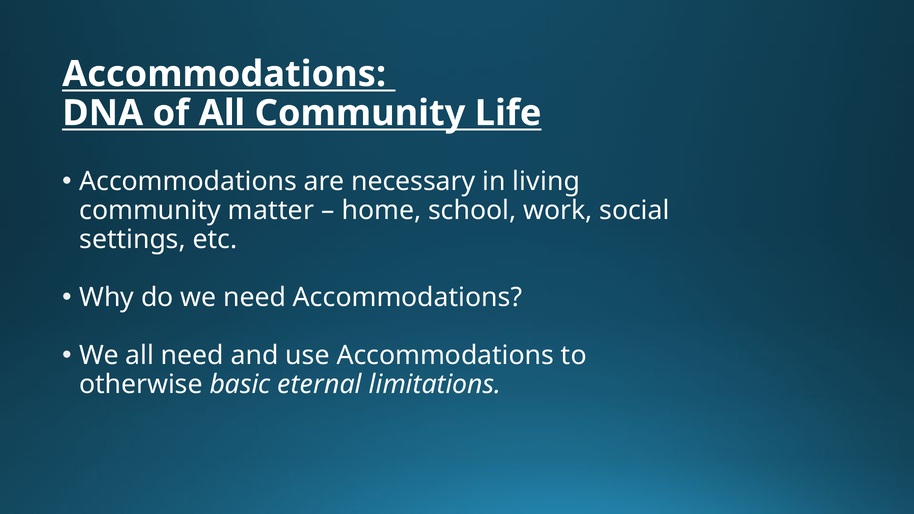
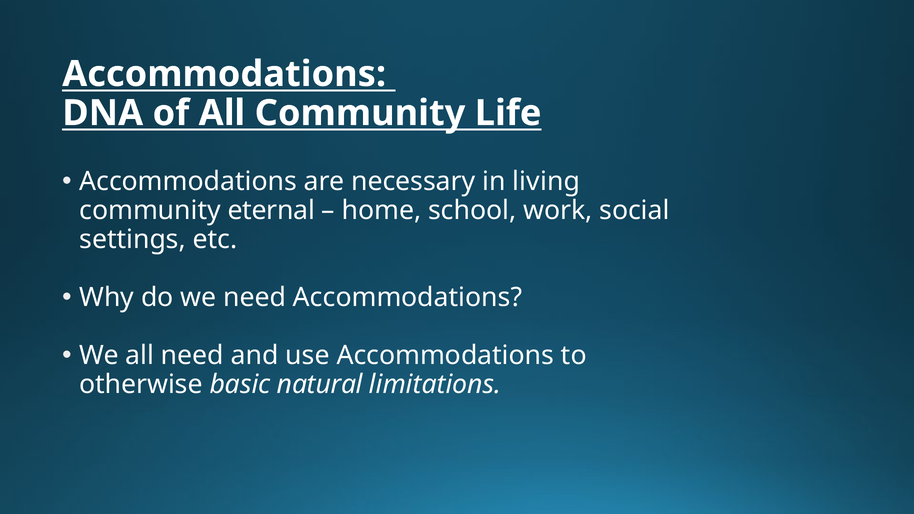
matter: matter -> eternal
eternal: eternal -> natural
